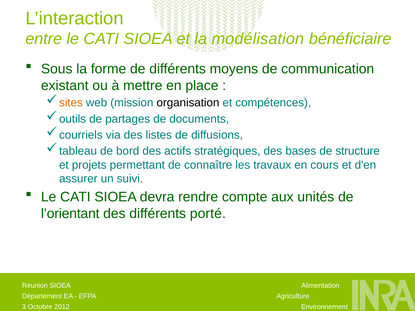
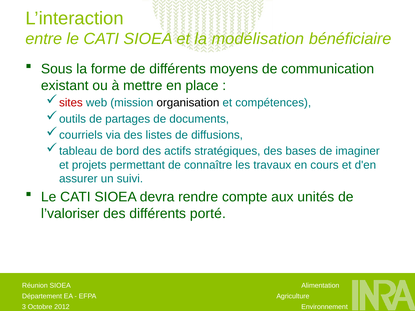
sites colour: orange -> red
structure: structure -> imaginer
l’orientant: l’orientant -> l’valoriser
